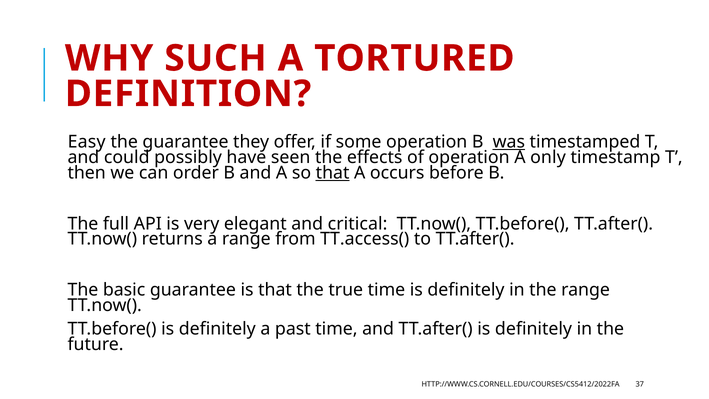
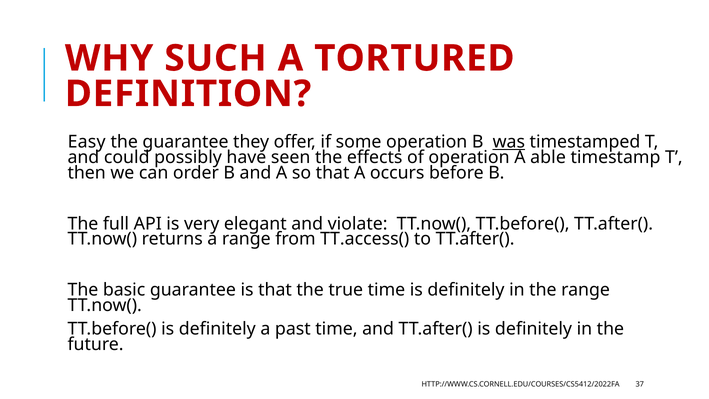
only: only -> able
that at (333, 173) underline: present -> none
critical: critical -> violate
